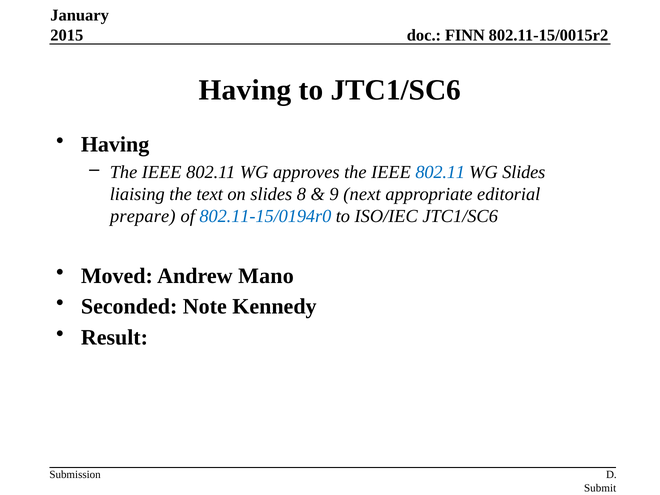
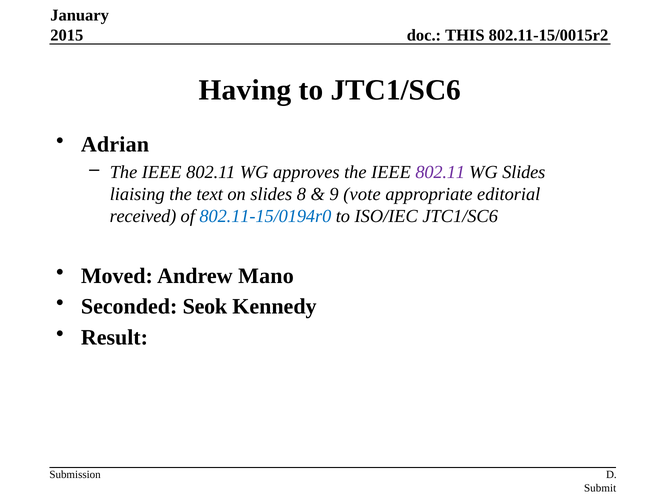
FINN: FINN -> THIS
Having at (115, 145): Having -> Adrian
802.11 at (440, 172) colour: blue -> purple
next: next -> vote
prepare: prepare -> received
Note: Note -> Seok
